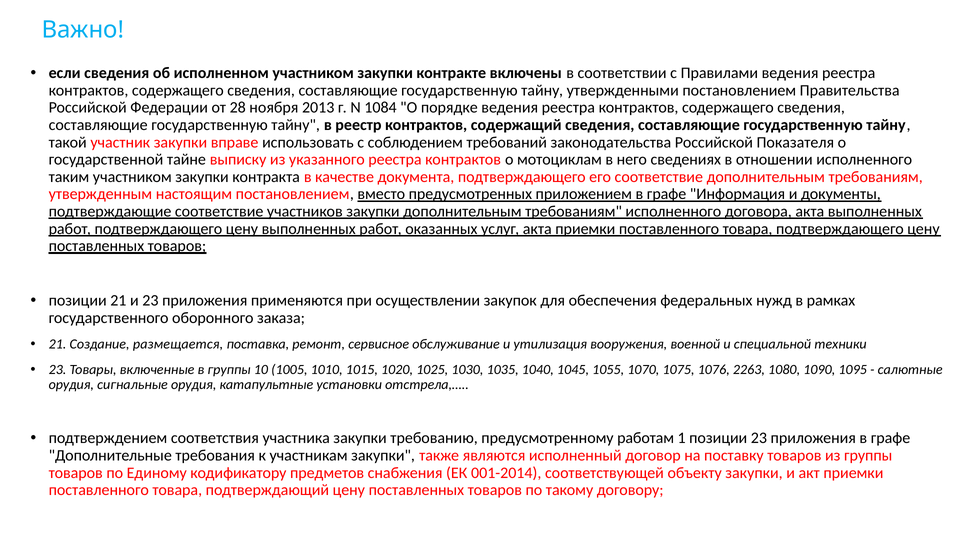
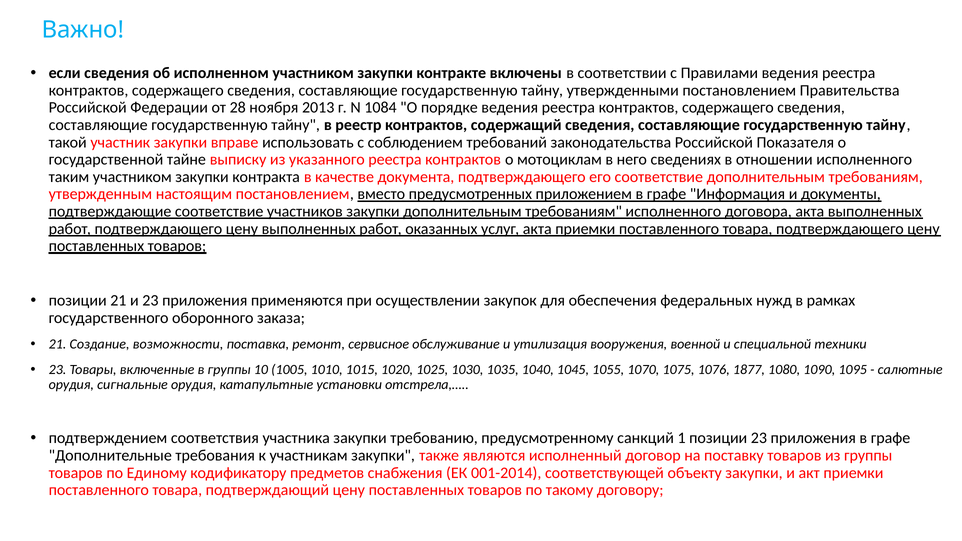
размещается: размещается -> возможности
2263: 2263 -> 1877
работам: работам -> санкций
